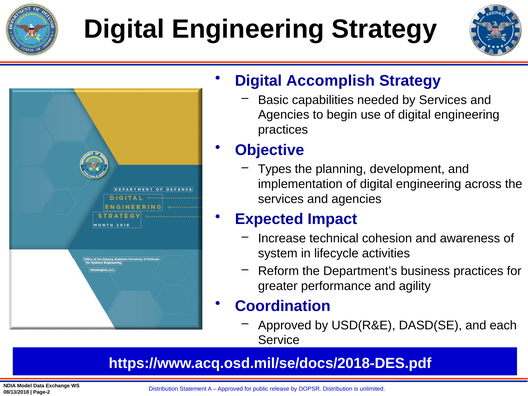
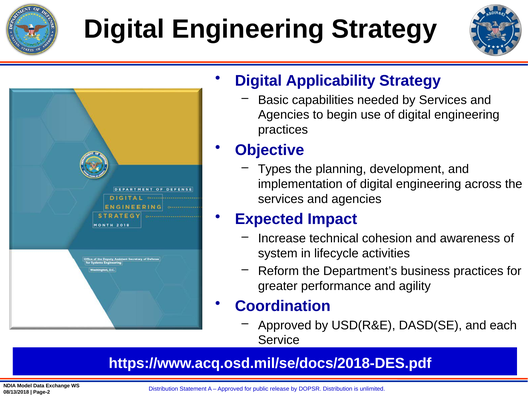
Accomplish: Accomplish -> Applicability
